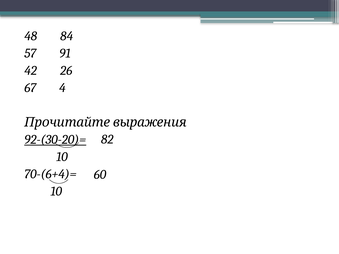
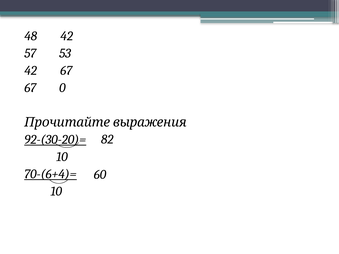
48 84: 84 -> 42
91: 91 -> 53
42 26: 26 -> 67
4: 4 -> 0
70-(6+4)= underline: none -> present
